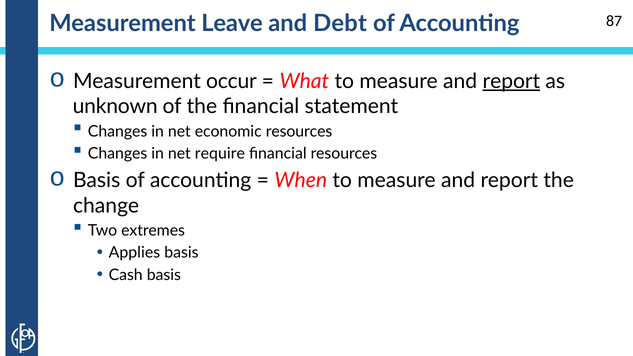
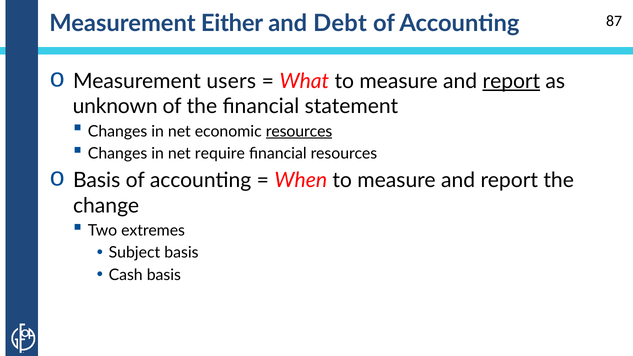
Leave: Leave -> Either
occur: occur -> users
resources at (299, 131) underline: none -> present
Applies: Applies -> Subject
